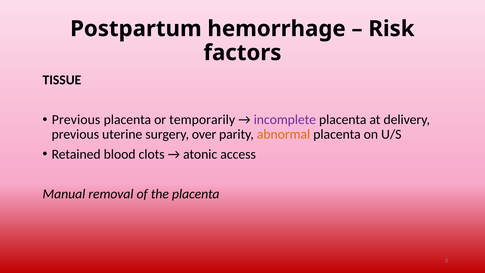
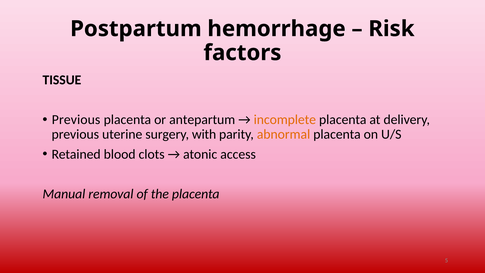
temporarily: temporarily -> antepartum
incomplete colour: purple -> orange
over: over -> with
